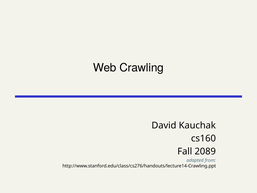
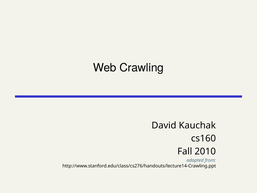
2089: 2089 -> 2010
